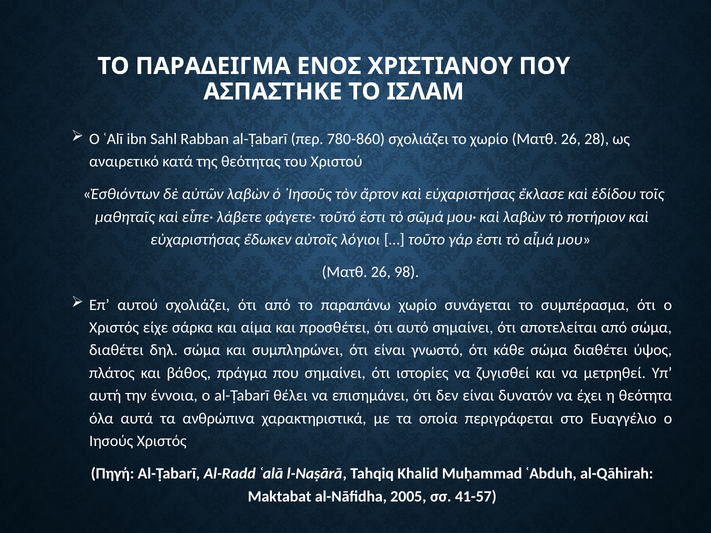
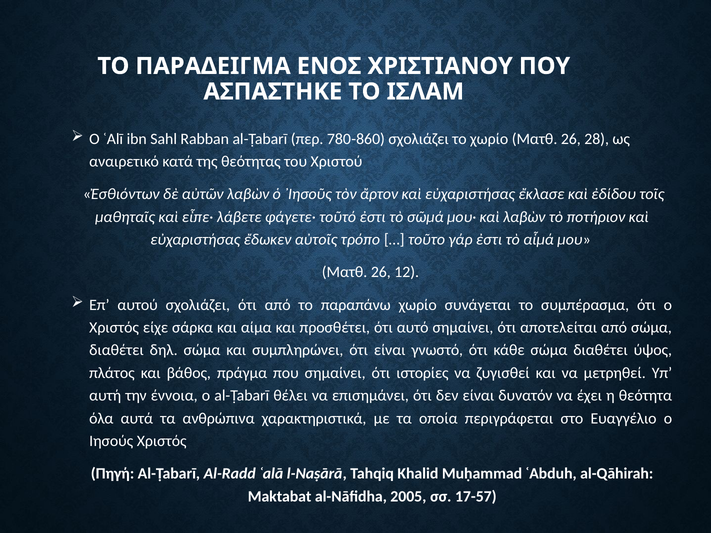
λόγιοι: λόγιοι -> τρόπο
98: 98 -> 12
41-57: 41-57 -> 17-57
